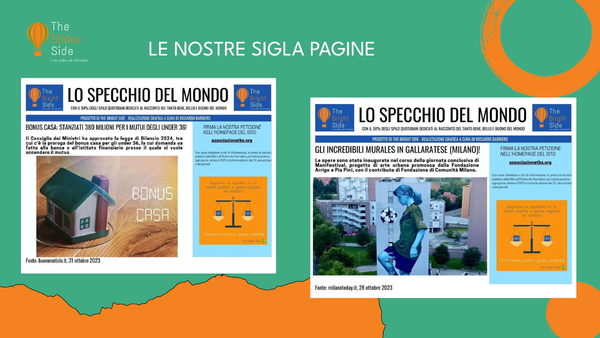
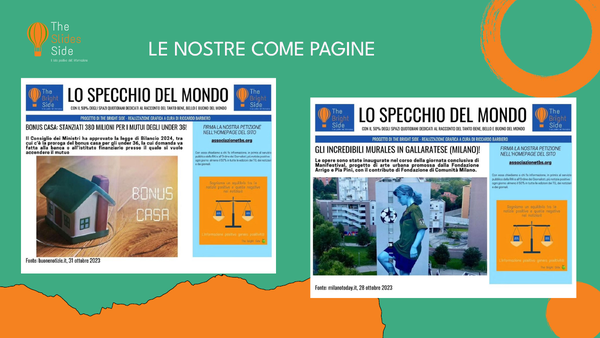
SIGLA: SIGLA -> COME
